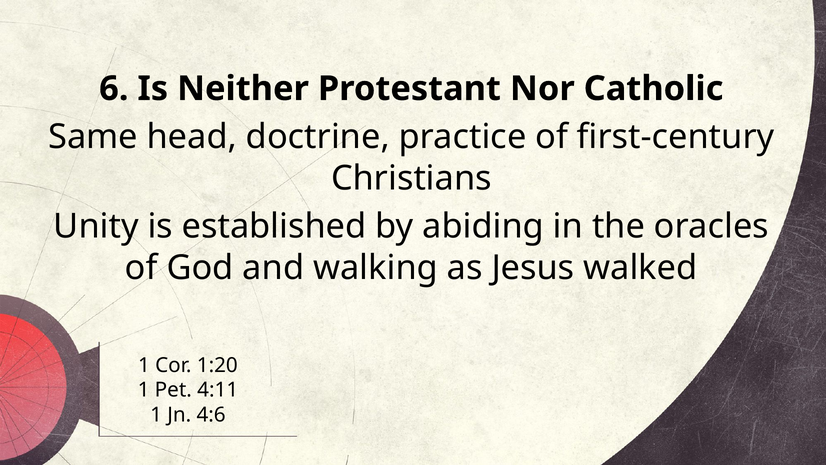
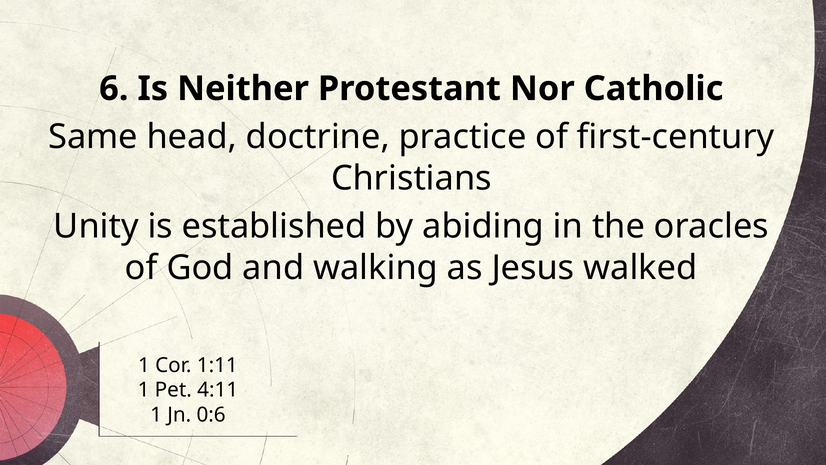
1:20: 1:20 -> 1:11
4:6: 4:6 -> 0:6
